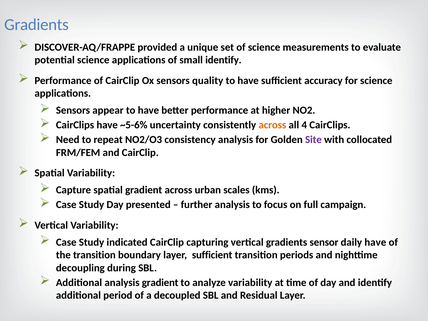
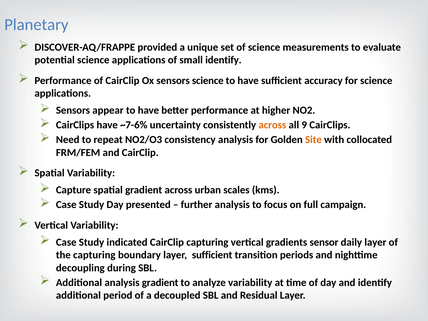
Gradients at (36, 25): Gradients -> Planetary
sensors quality: quality -> science
~5-6%: ~5-6% -> ~7-6%
4: 4 -> 9
Site colour: purple -> orange
daily have: have -> layer
the transition: transition -> capturing
